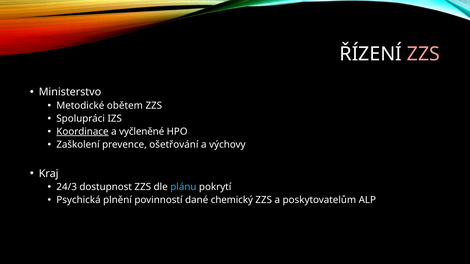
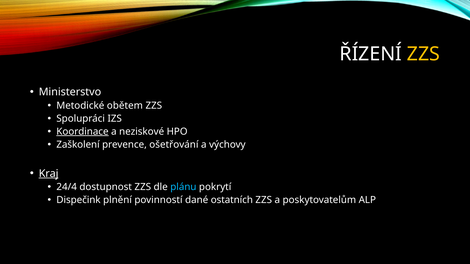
ZZS at (423, 54) colour: pink -> yellow
vyčleněné: vyčleněné -> neziskové
Kraj underline: none -> present
24/3: 24/3 -> 24/4
Psychická: Psychická -> Dispečink
chemický: chemický -> ostatních
